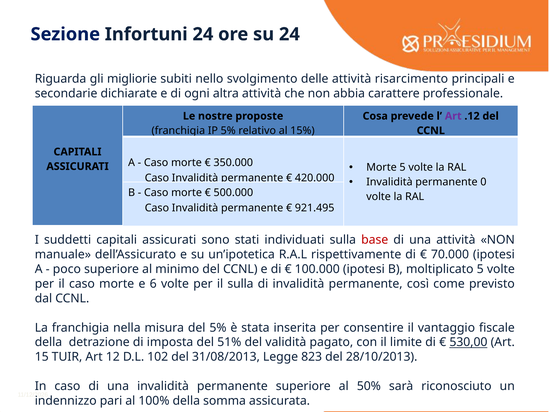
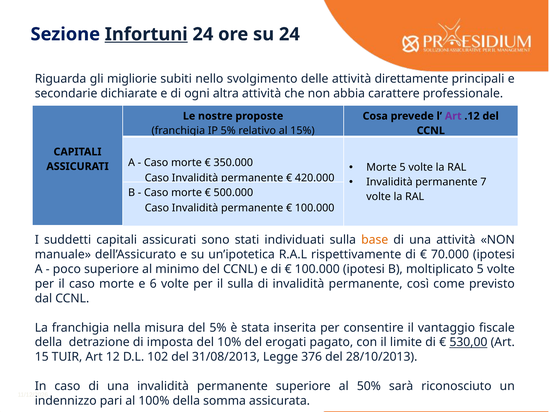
Infortuni underline: none -> present
risarcimento: risarcimento -> direttamente
permanente 0: 0 -> 7
921.495 at (315, 208): 921.495 -> 100.000
base colour: red -> orange
51%: 51% -> 10%
validità: validità -> erogati
823: 823 -> 376
